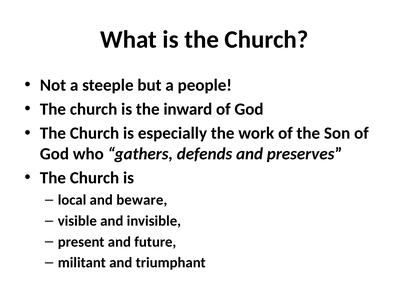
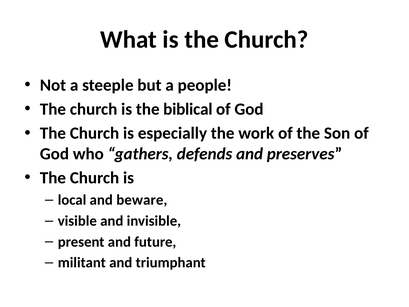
inward: inward -> biblical
